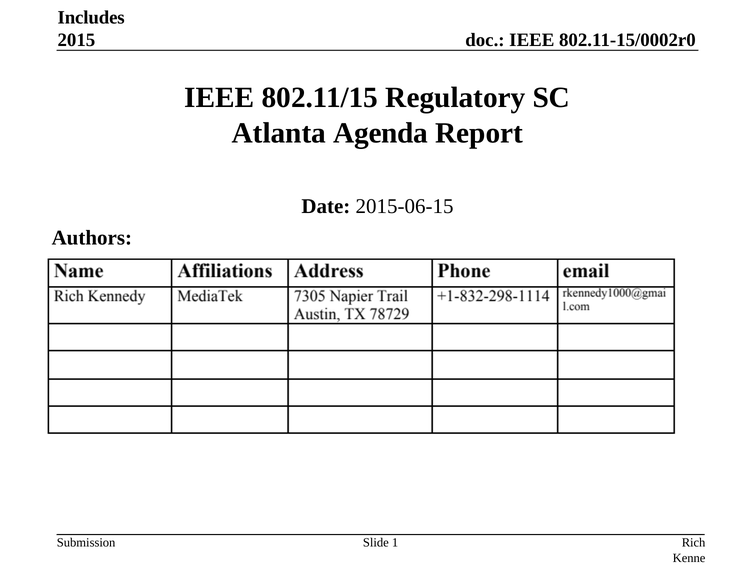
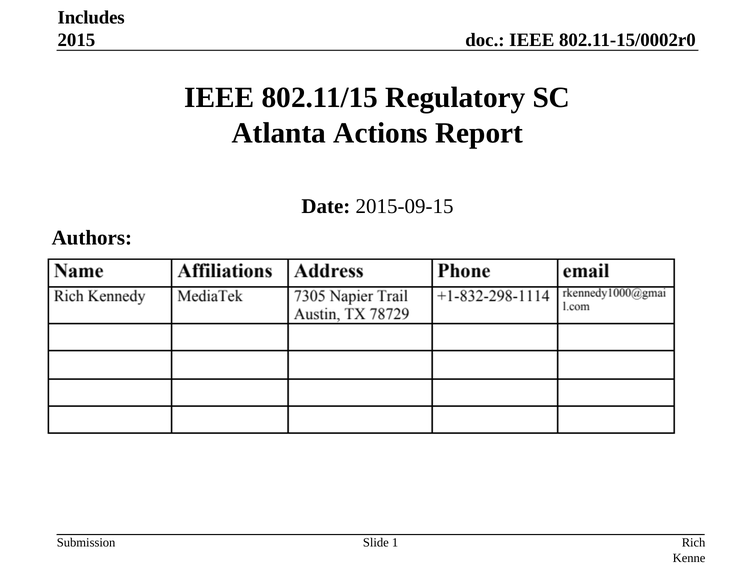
Agenda: Agenda -> Actions
2015-06-15: 2015-06-15 -> 2015-09-15
